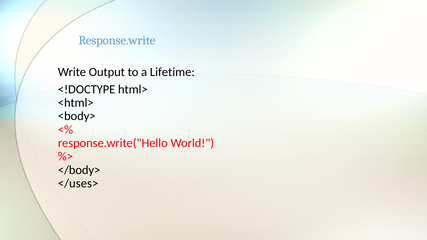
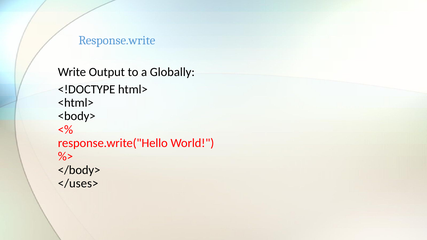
Lifetime: Lifetime -> Globally
